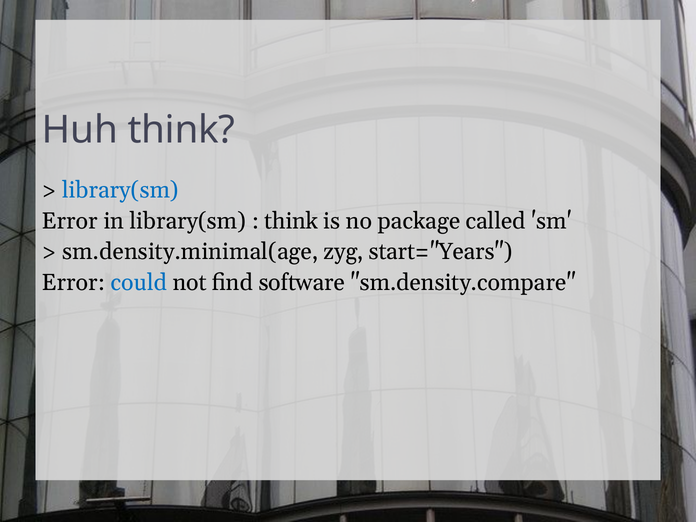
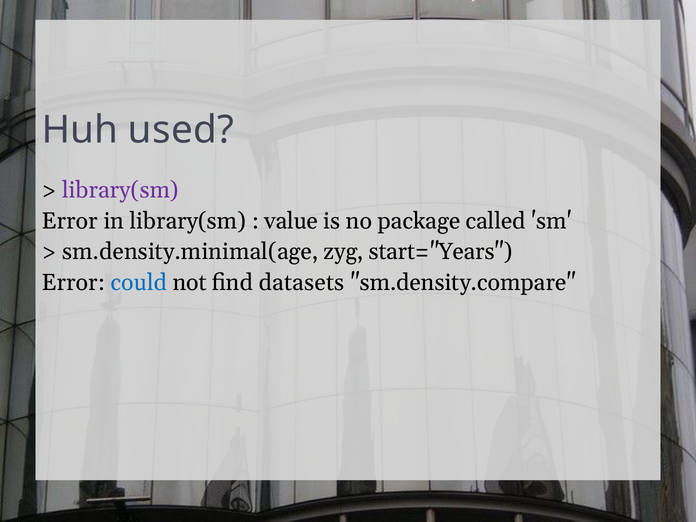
Huh think: think -> used
library(sm at (120, 190) colour: blue -> purple
think at (291, 221): think -> value
software: software -> datasets
